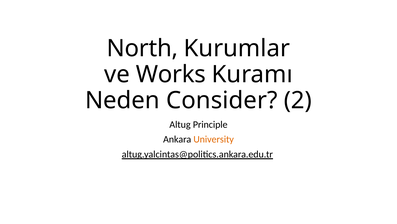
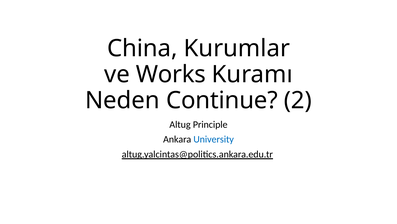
North: North -> China
Consider: Consider -> Continue
University colour: orange -> blue
